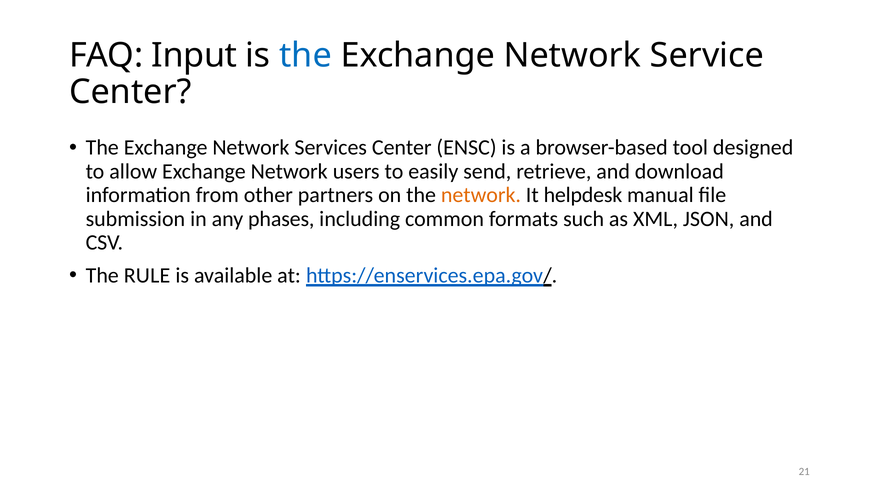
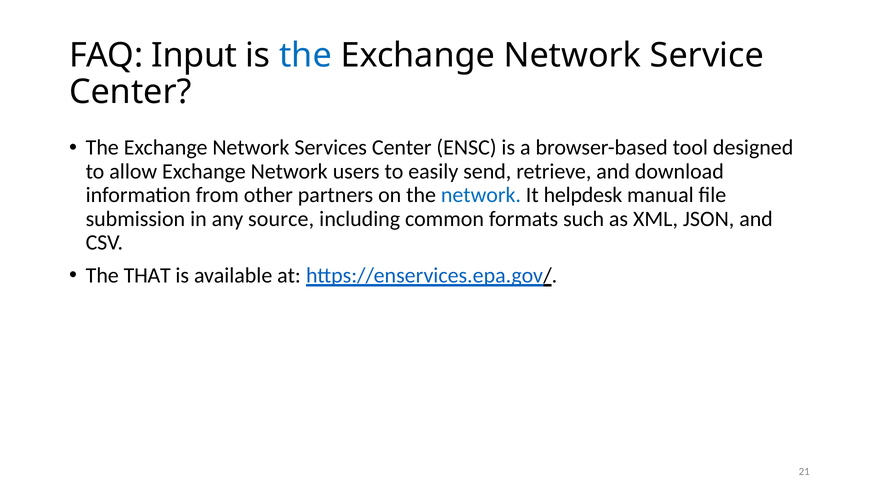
network at (481, 195) colour: orange -> blue
phases: phases -> source
RULE: RULE -> THAT
